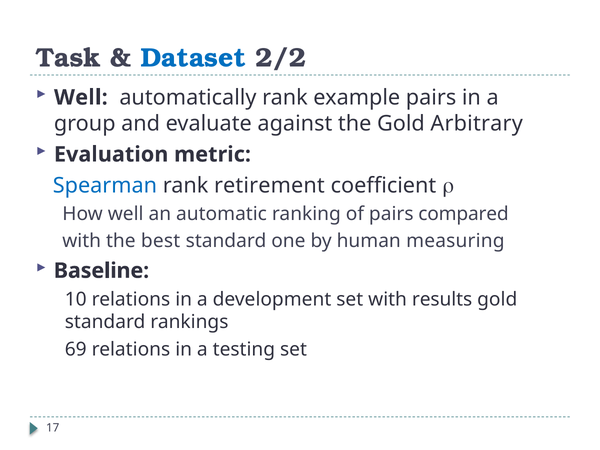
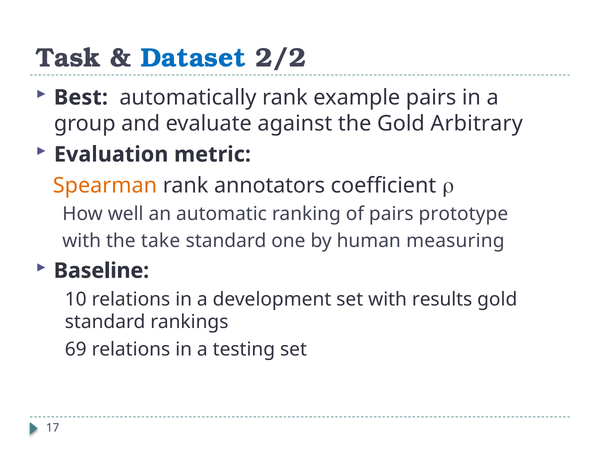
Well at (81, 97): Well -> Best
Spearman colour: blue -> orange
retirement: retirement -> annotators
compared: compared -> prototype
best: best -> take
